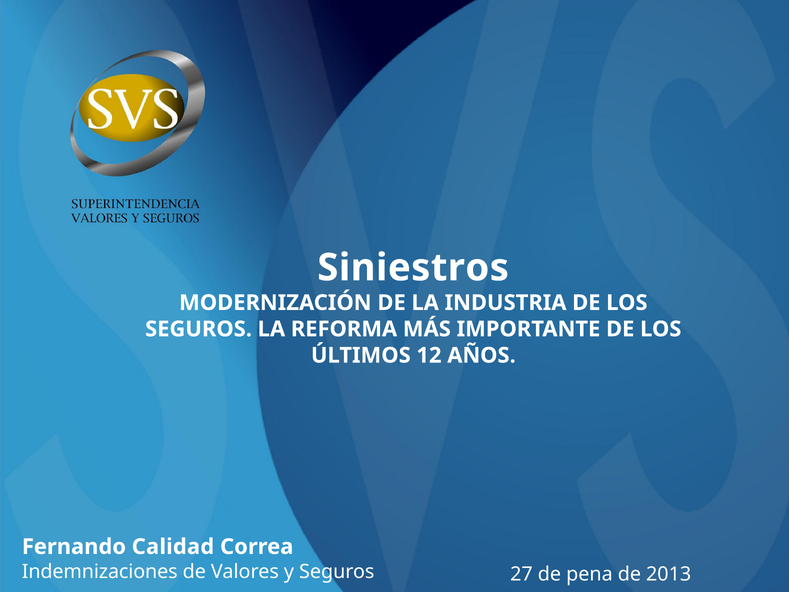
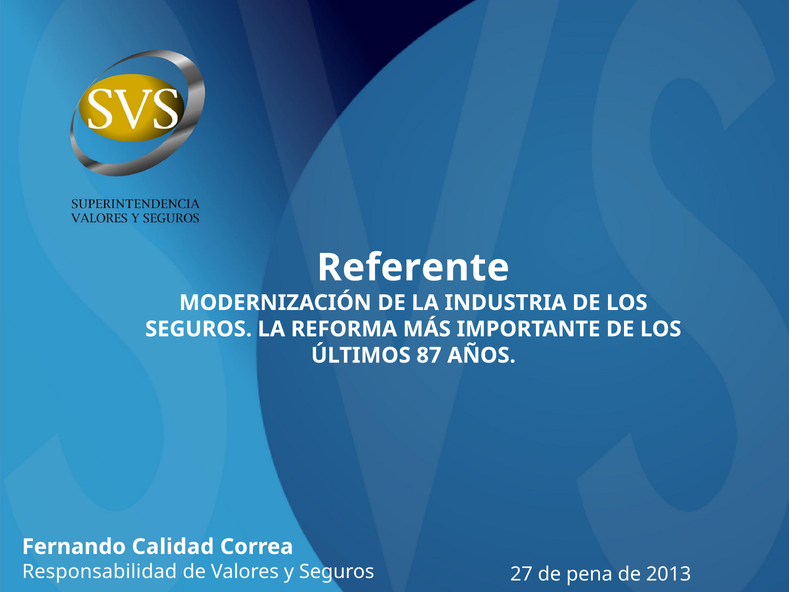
Siniestros: Siniestros -> Referente
12: 12 -> 87
Indemnizaciones: Indemnizaciones -> Responsabilidad
